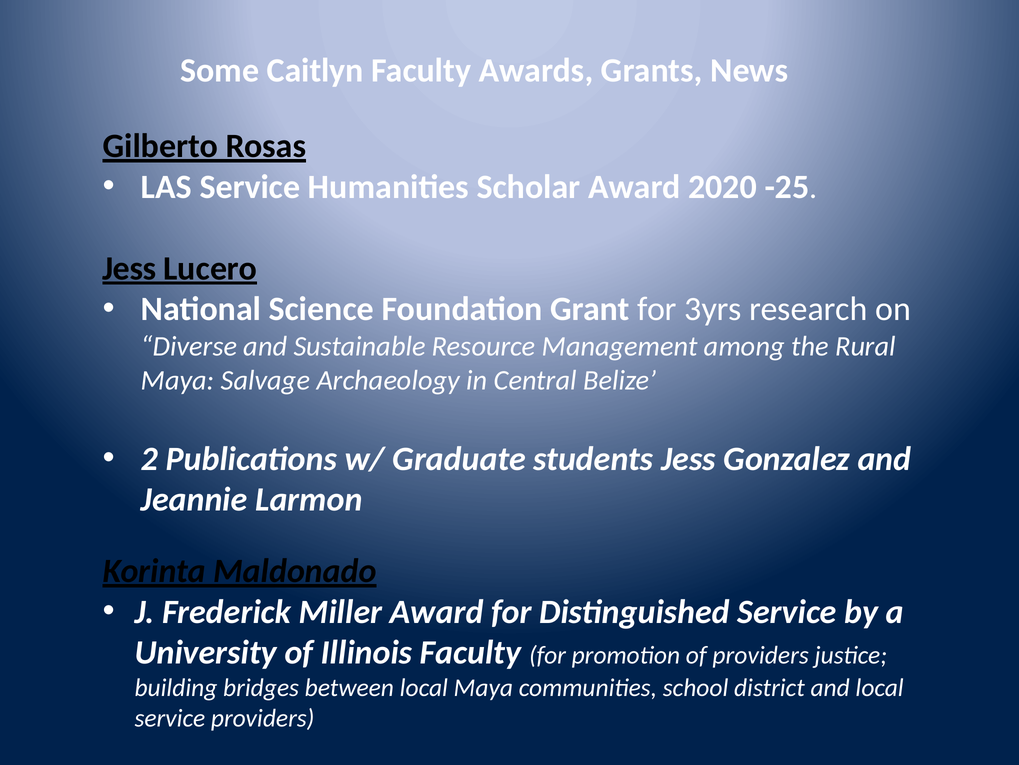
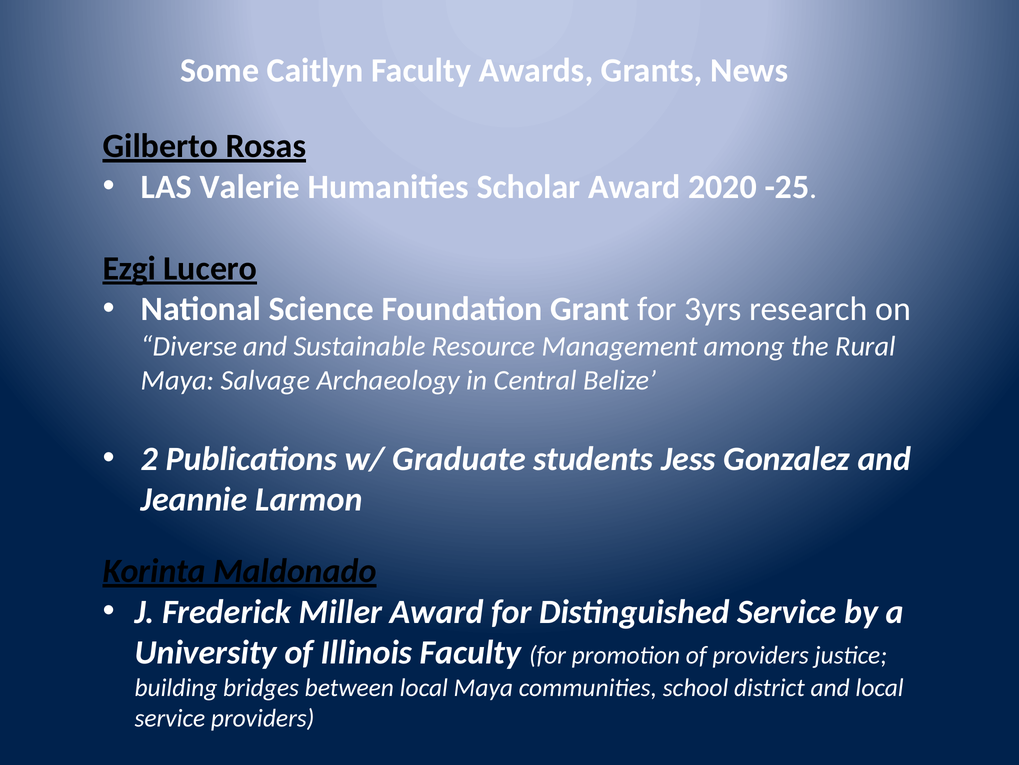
LAS Service: Service -> Valerie
Jess at (129, 268): Jess -> Ezgi
